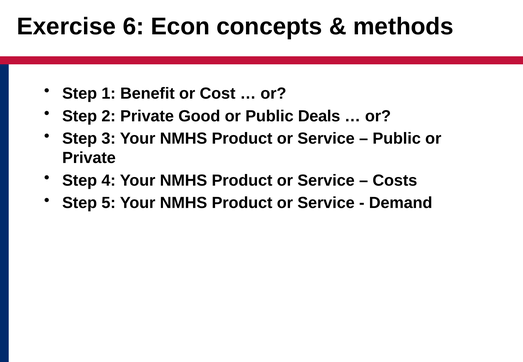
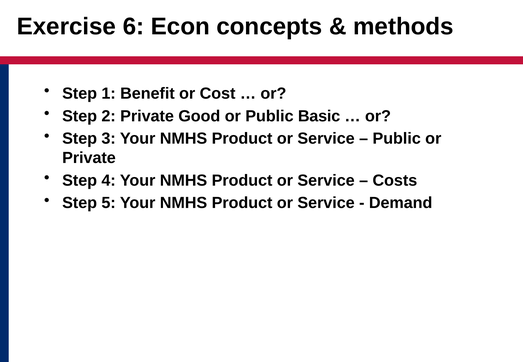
Deals: Deals -> Basic
